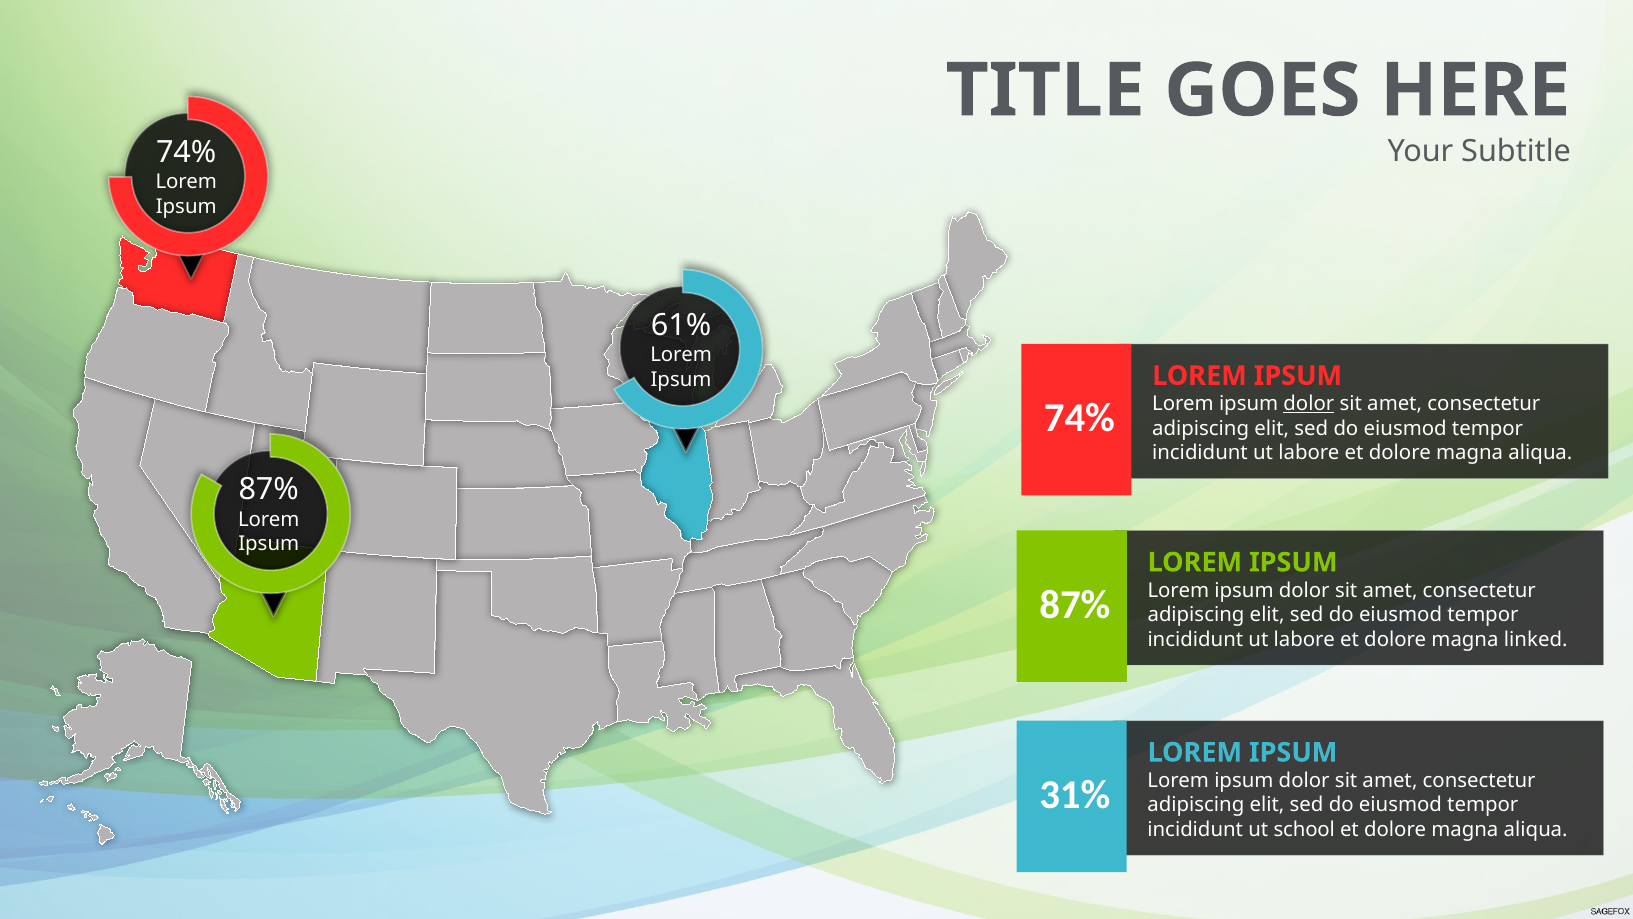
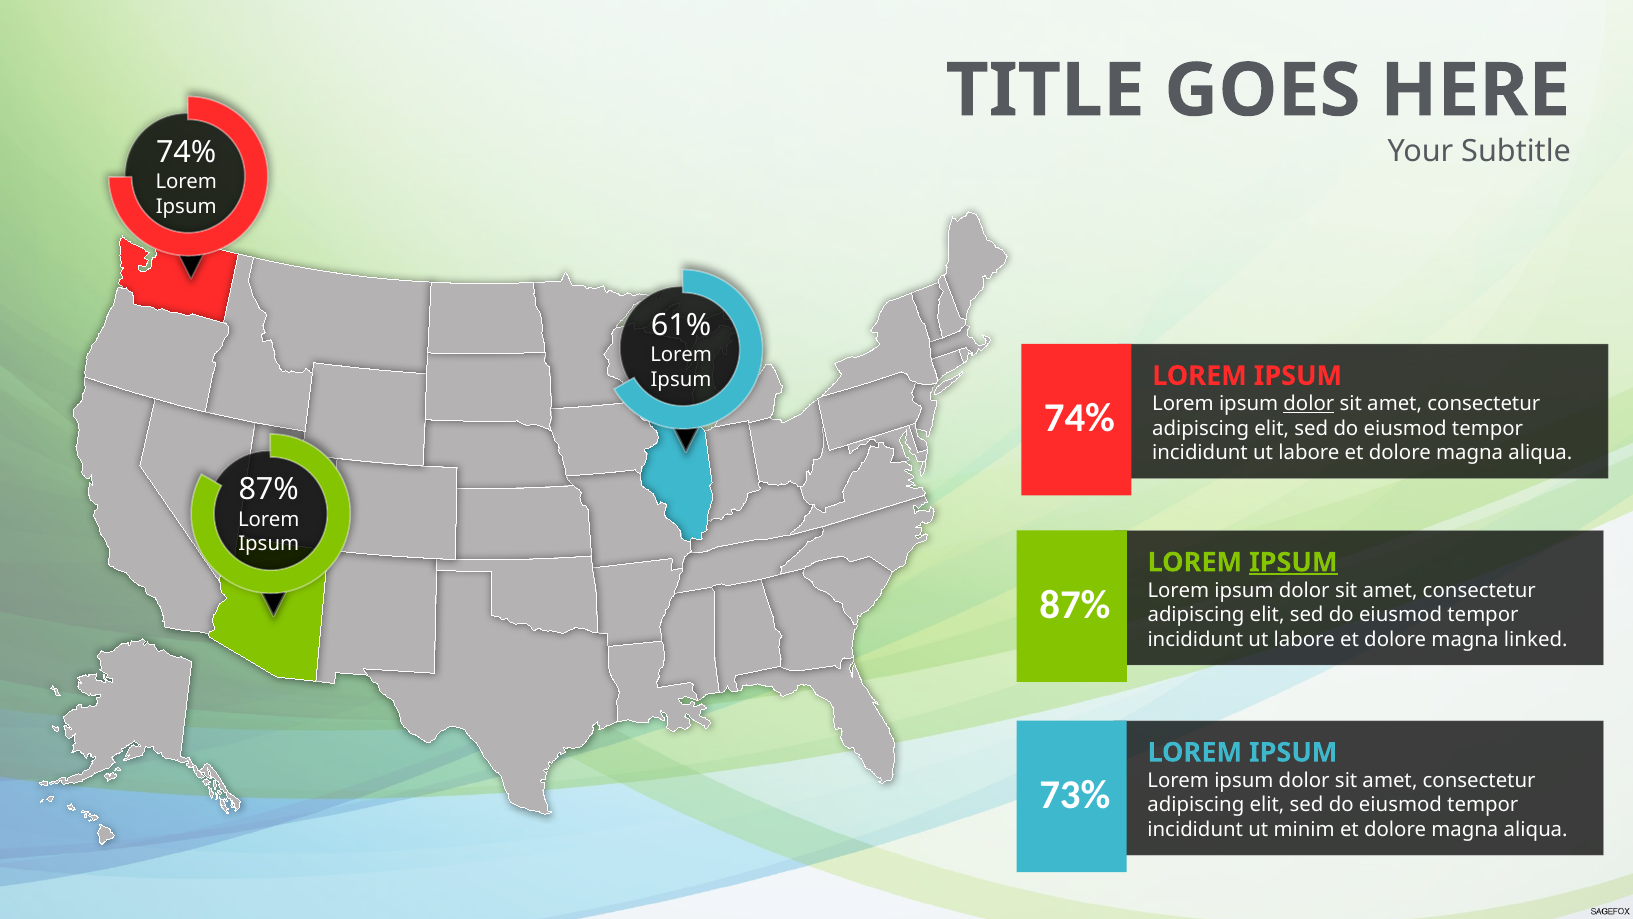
IPSUM at (1293, 562) underline: none -> present
31%: 31% -> 73%
school: school -> minim
